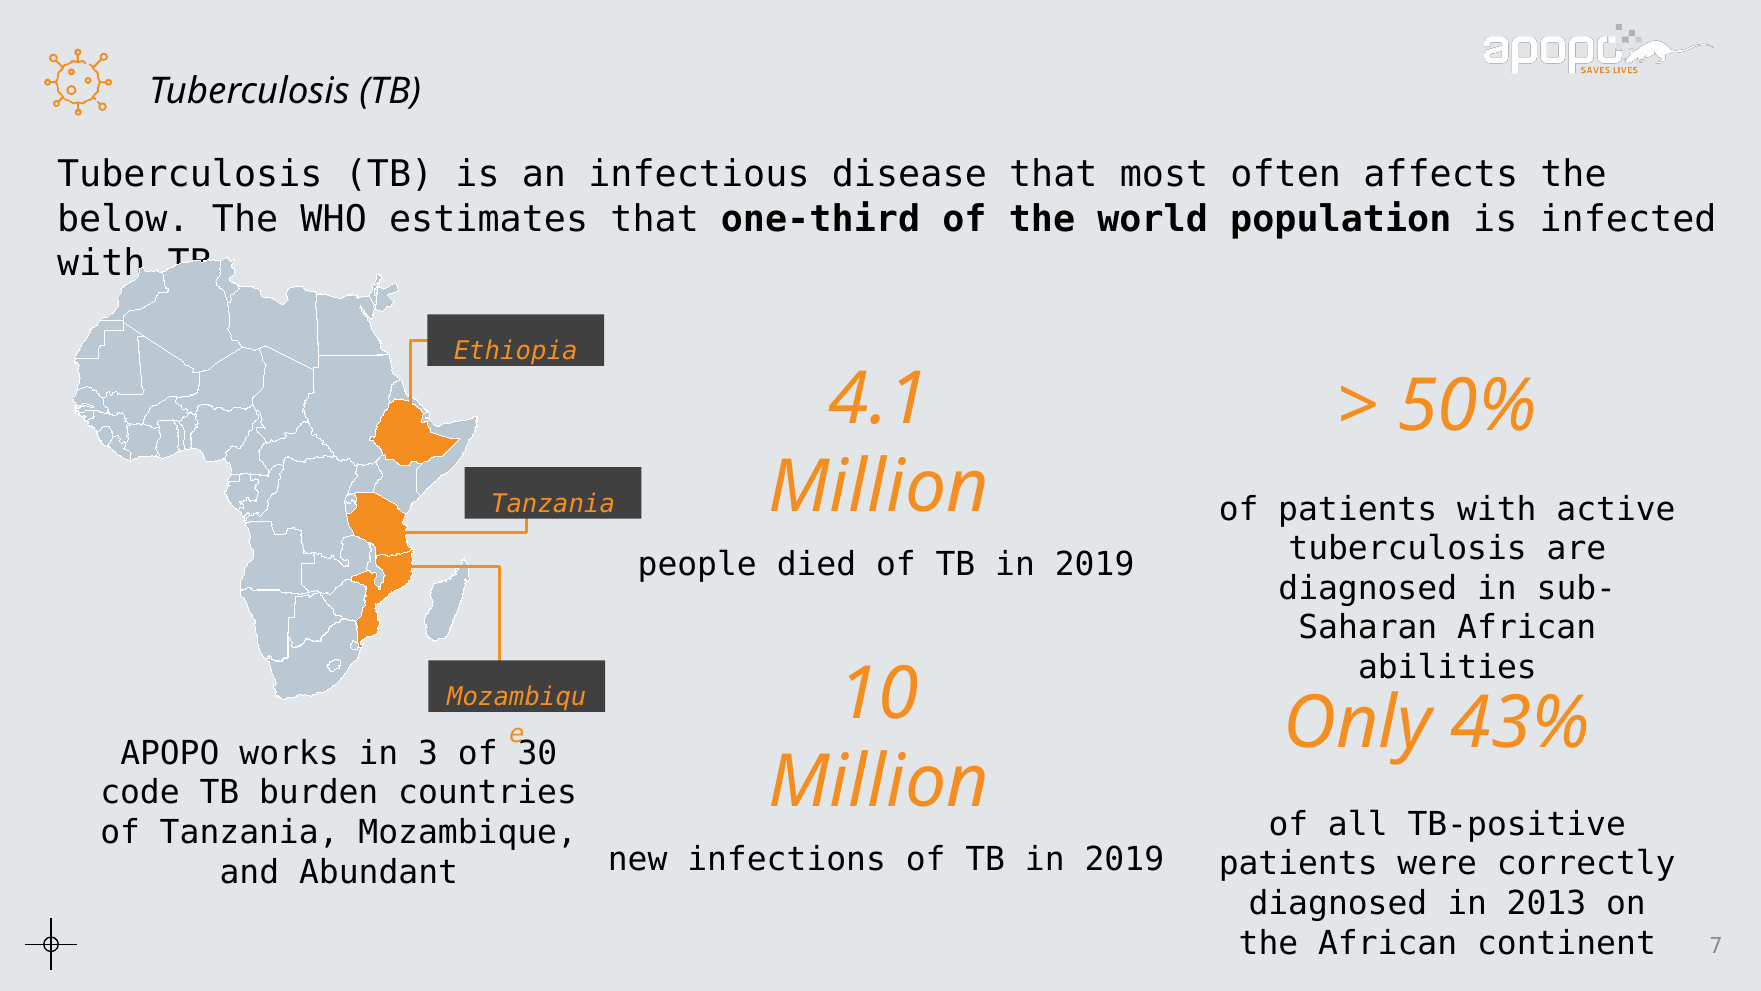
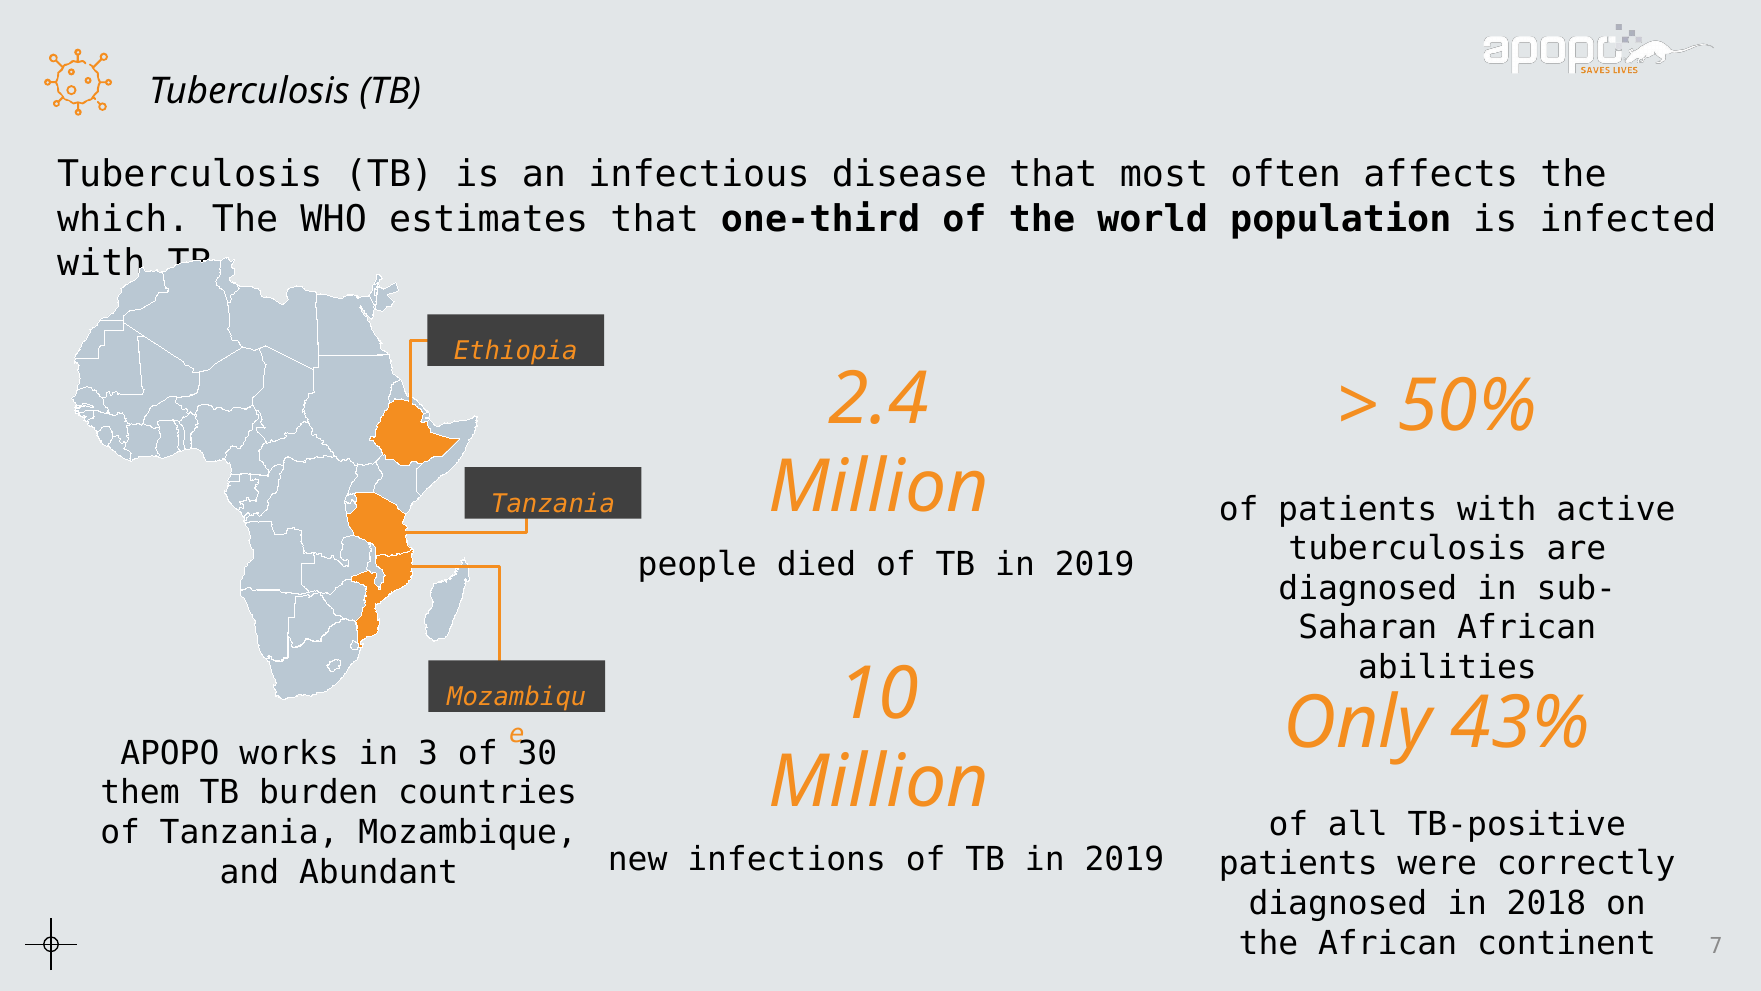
below: below -> which
4.1: 4.1 -> 2.4
code: code -> them
2013: 2013 -> 2018
